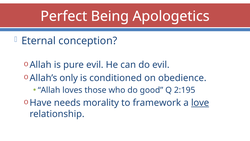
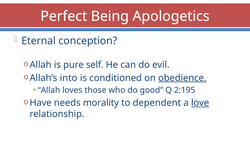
pure evil: evil -> self
only: only -> into
obedience underline: none -> present
framework: framework -> dependent
